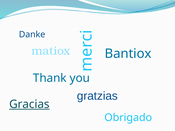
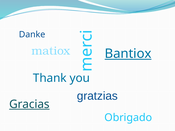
Bantiox underline: none -> present
